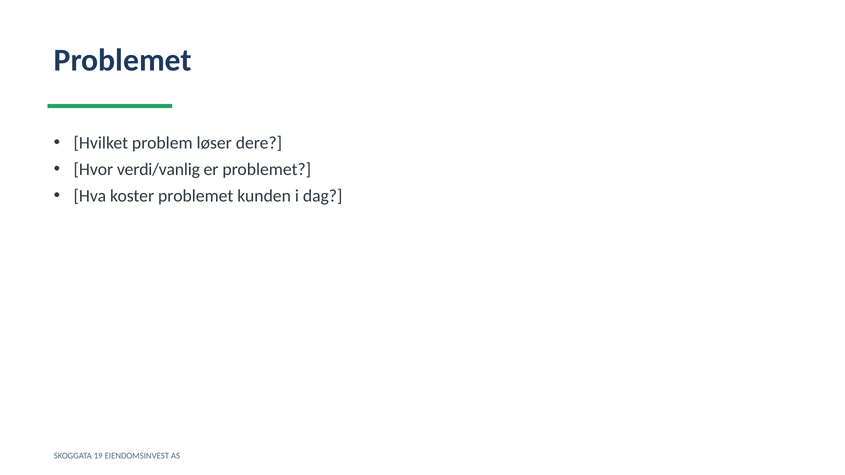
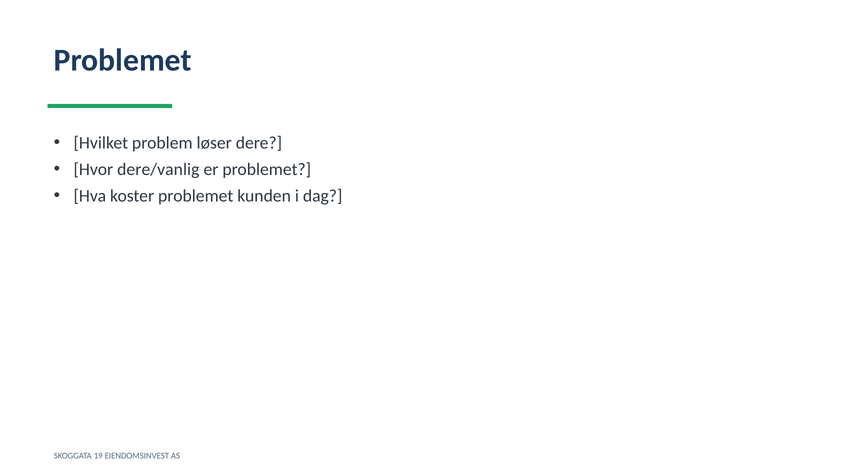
verdi/vanlig: verdi/vanlig -> dere/vanlig
